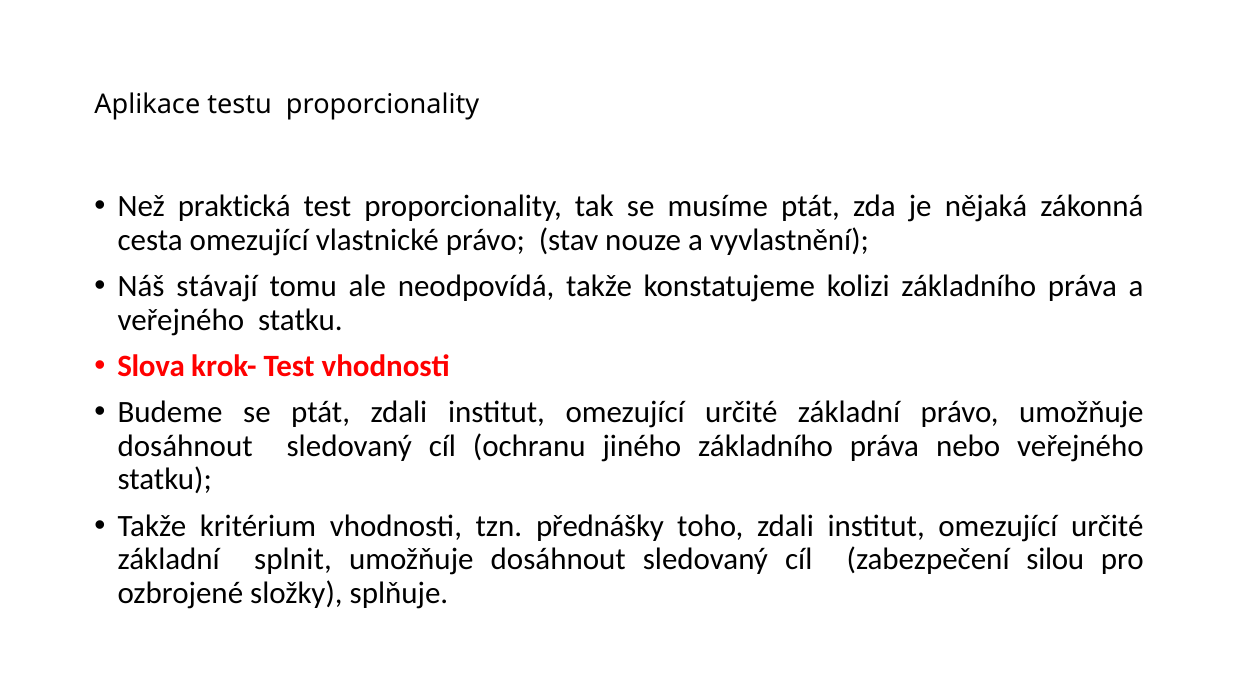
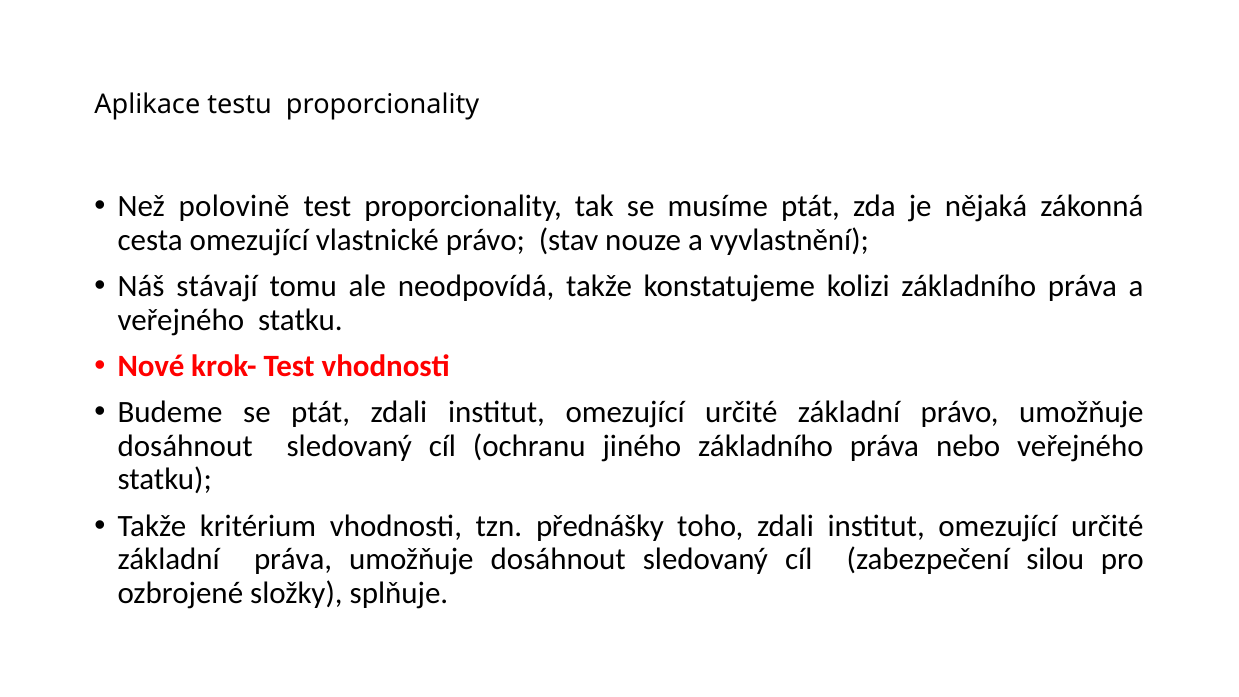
praktická: praktická -> polovině
Slova: Slova -> Nové
základní splnit: splnit -> práva
